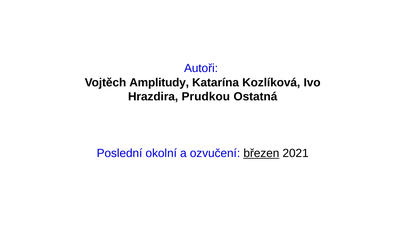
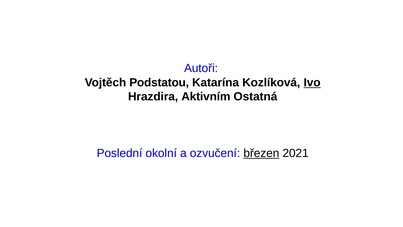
Amplitudy: Amplitudy -> Podstatou
Ivo underline: none -> present
Prudkou: Prudkou -> Aktivním
